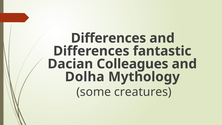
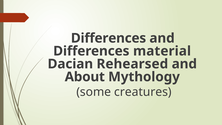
fantastic: fantastic -> material
Colleagues: Colleagues -> Rehearsed
Dolha: Dolha -> About
